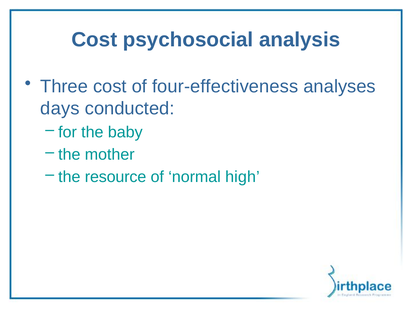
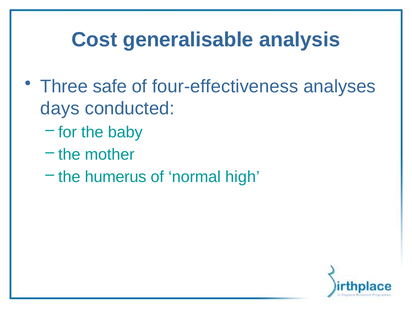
psychosocial: psychosocial -> generalisable
Three cost: cost -> safe
resource: resource -> humerus
